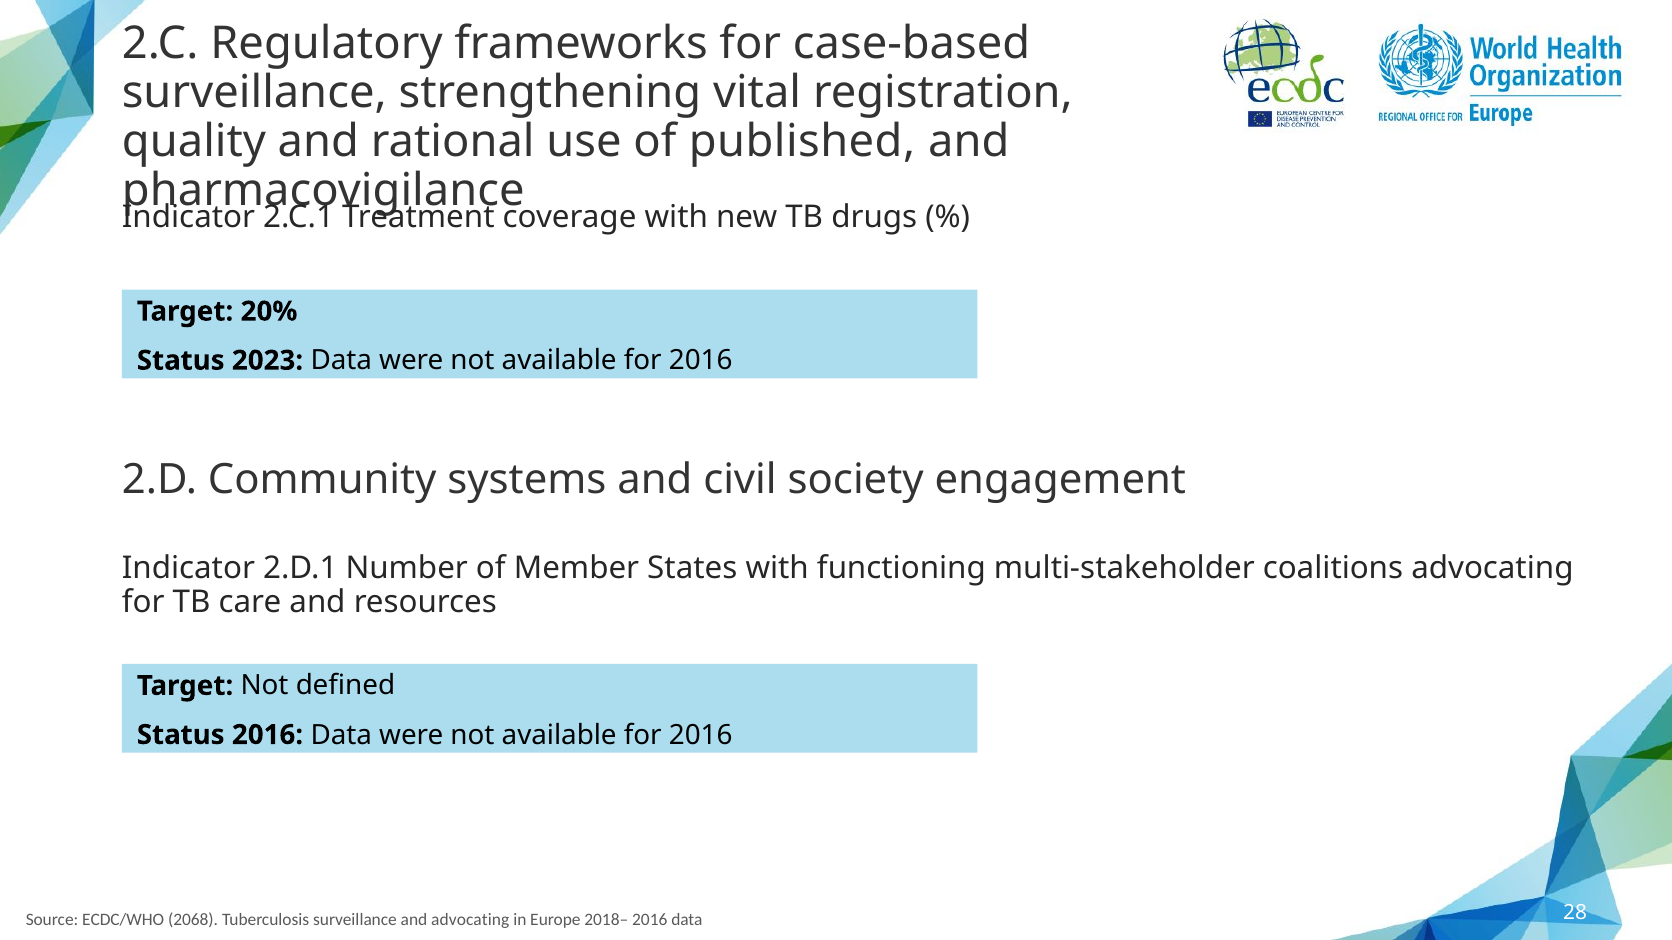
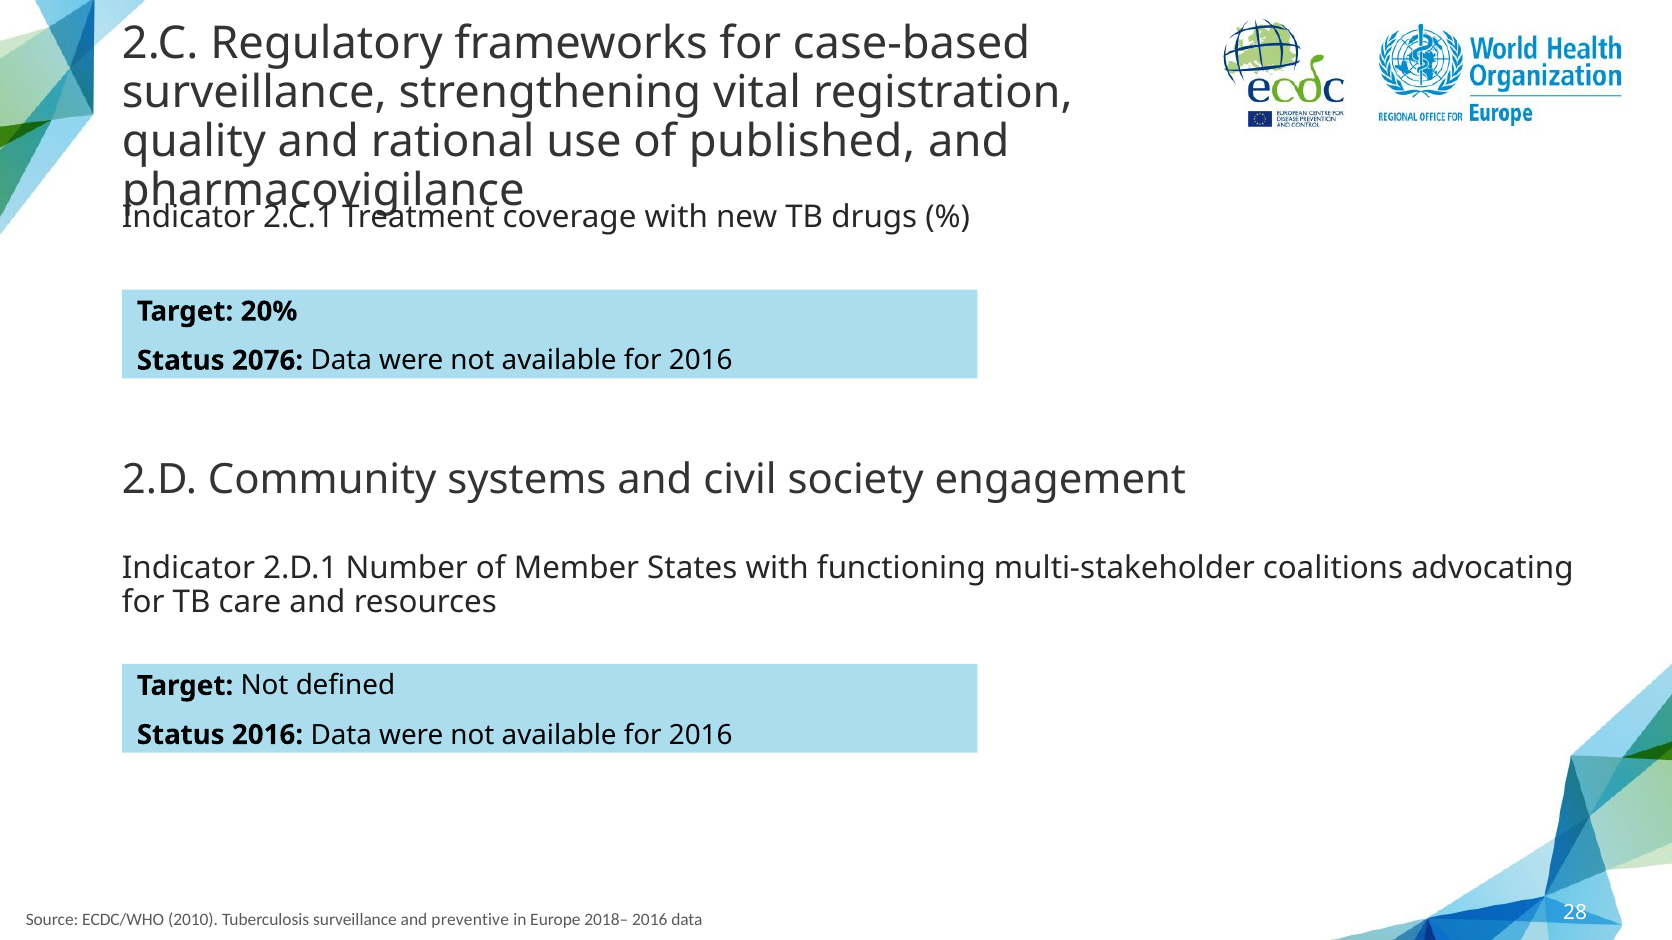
2023: 2023 -> 2076
2068: 2068 -> 2010
and advocating: advocating -> preventive
